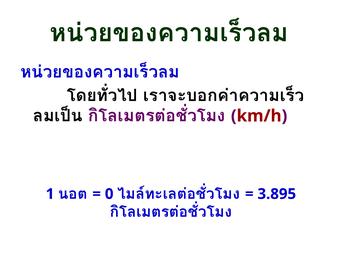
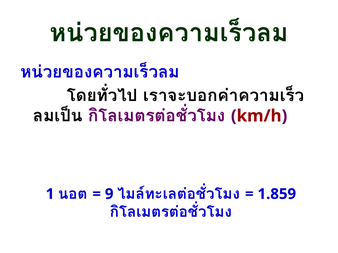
0: 0 -> 9
3.895: 3.895 -> 1.859
